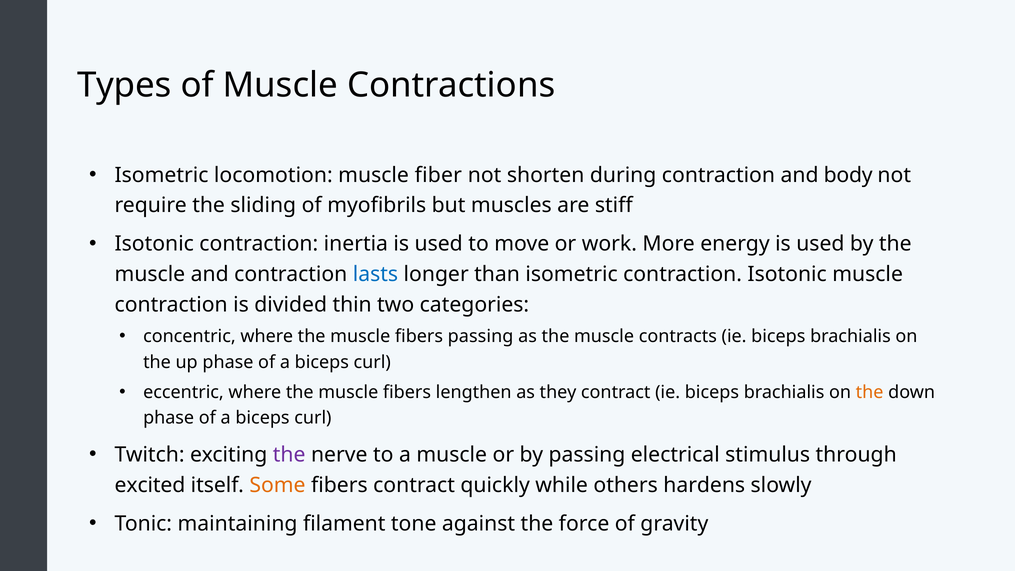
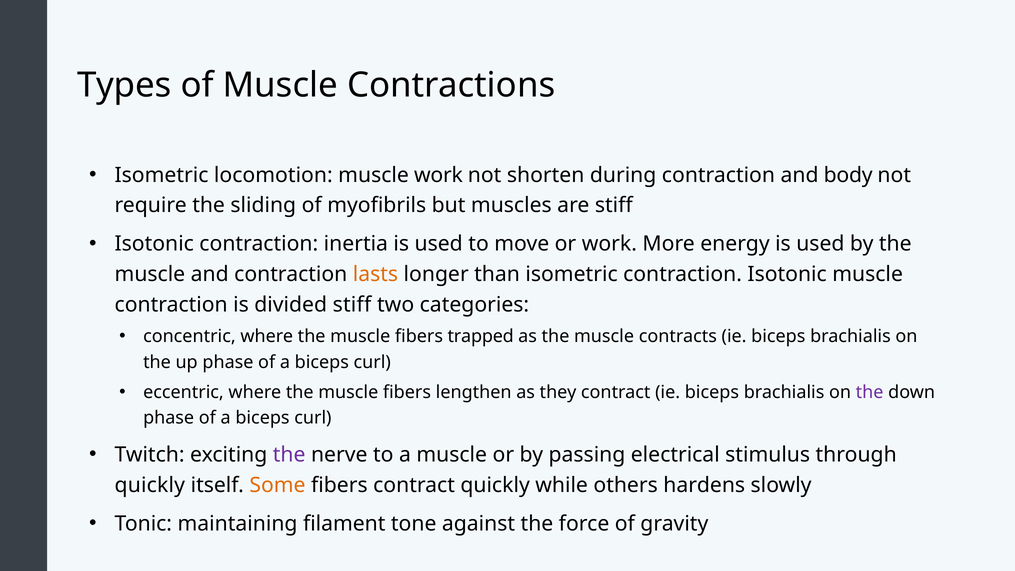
muscle fiber: fiber -> work
lasts colour: blue -> orange
divided thin: thin -> stiff
fibers passing: passing -> trapped
the at (870, 392) colour: orange -> purple
excited at (150, 485): excited -> quickly
